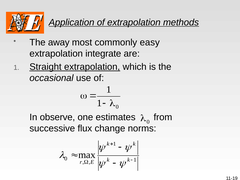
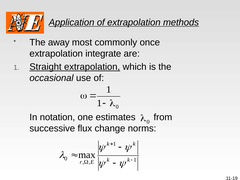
easy: easy -> once
observe: observe -> notation
